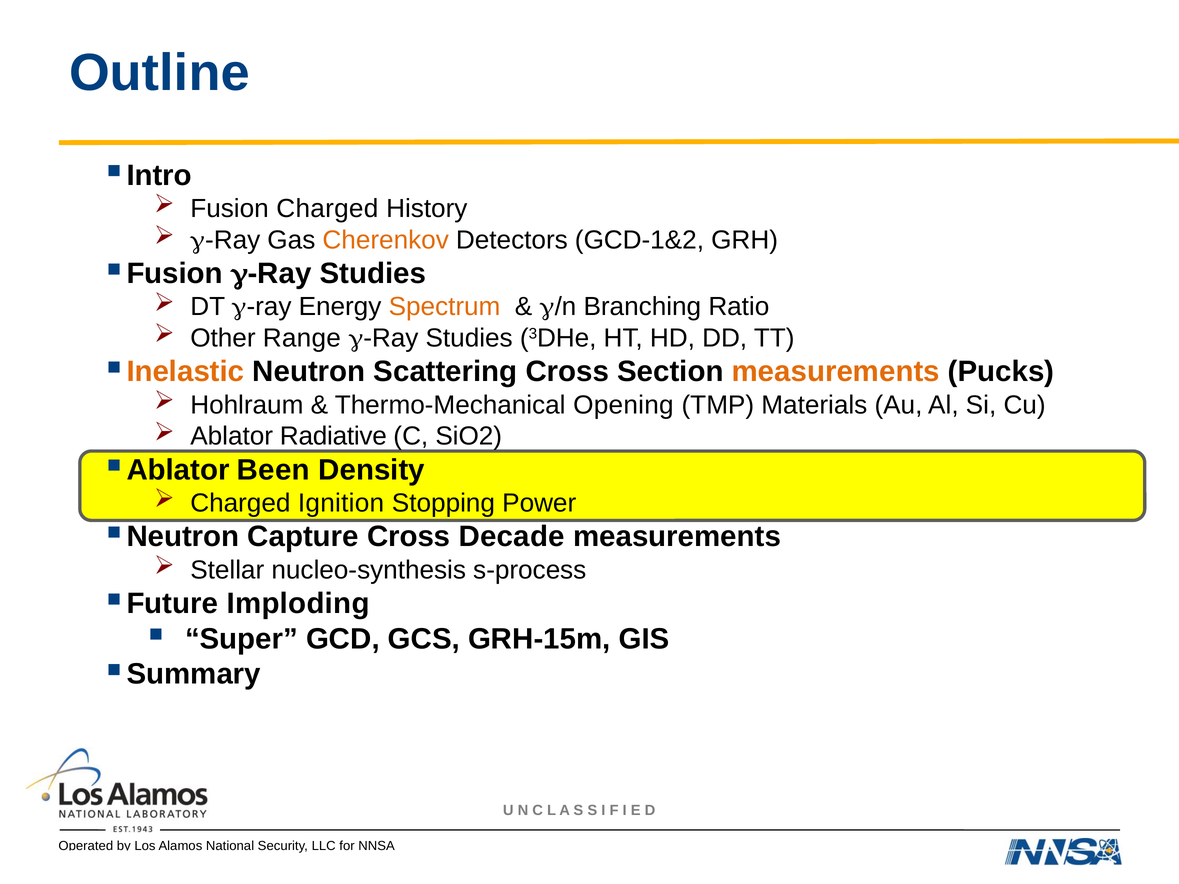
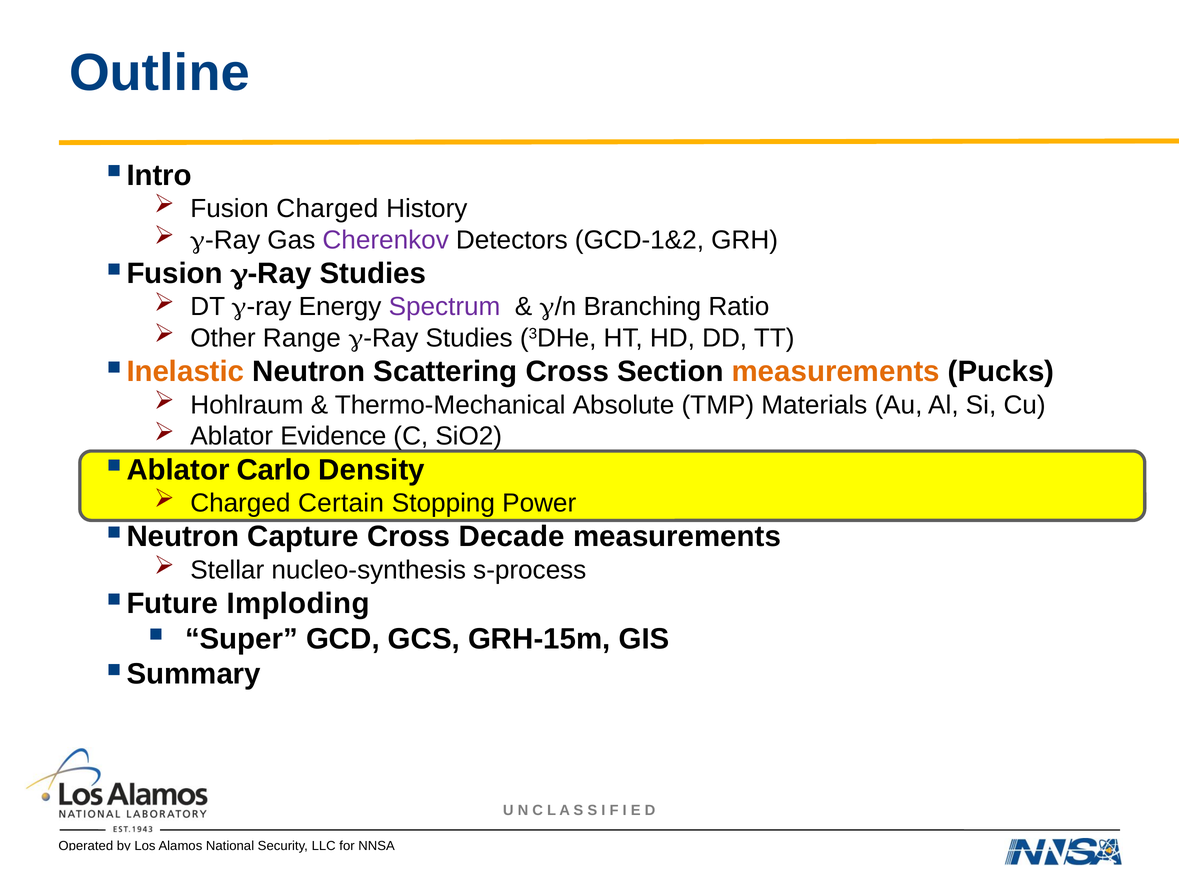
Cherenkov colour: orange -> purple
Spectrum colour: orange -> purple
Opening: Opening -> Absolute
Radiative: Radiative -> Evidence
Been: Been -> Carlo
Ignition: Ignition -> Certain
